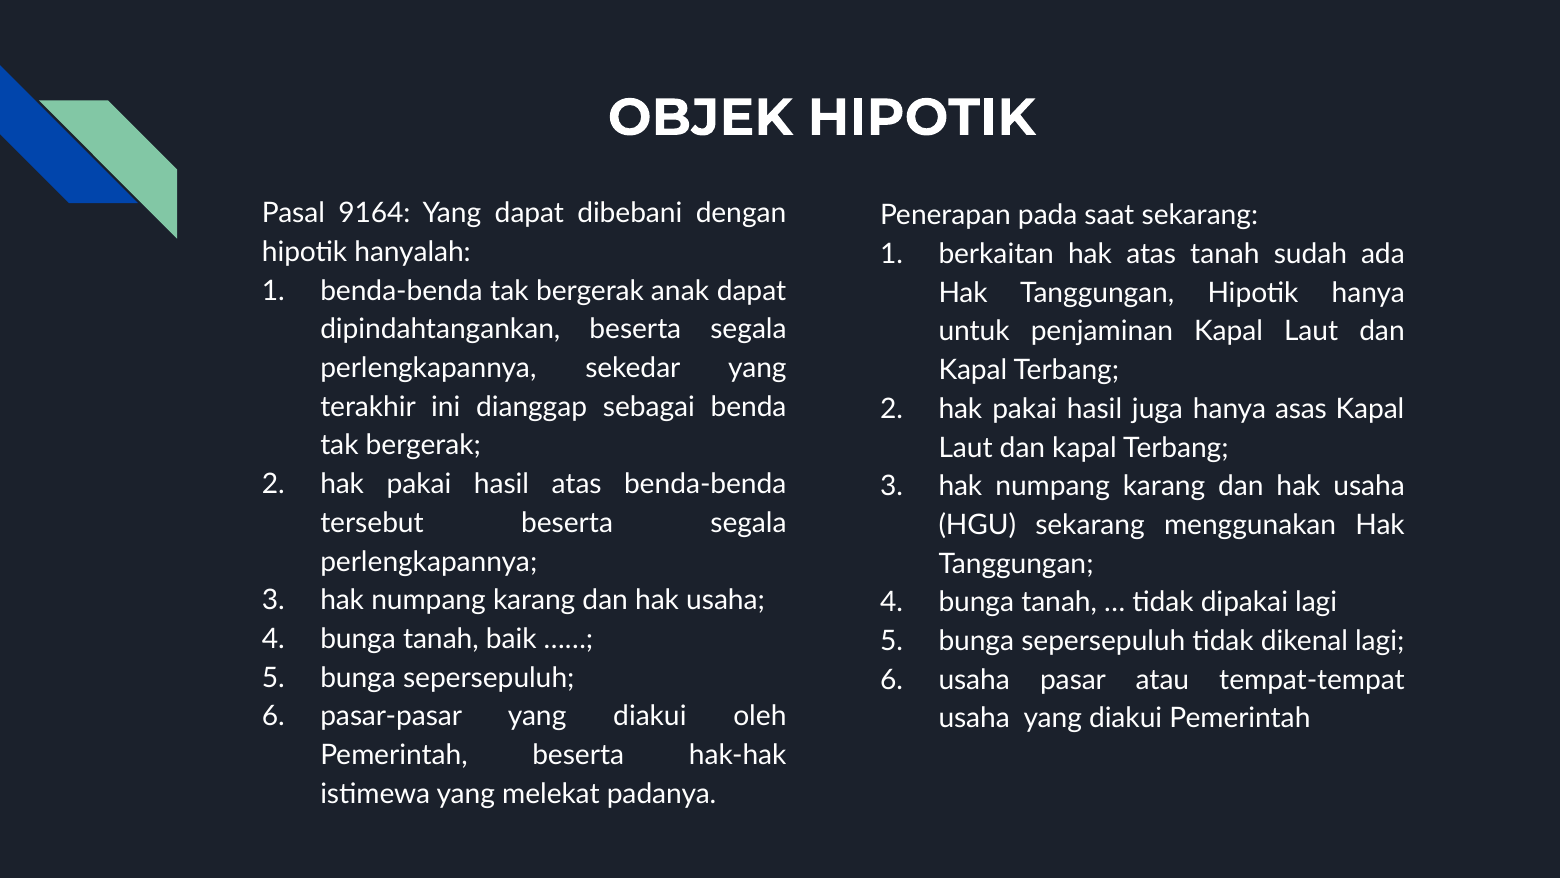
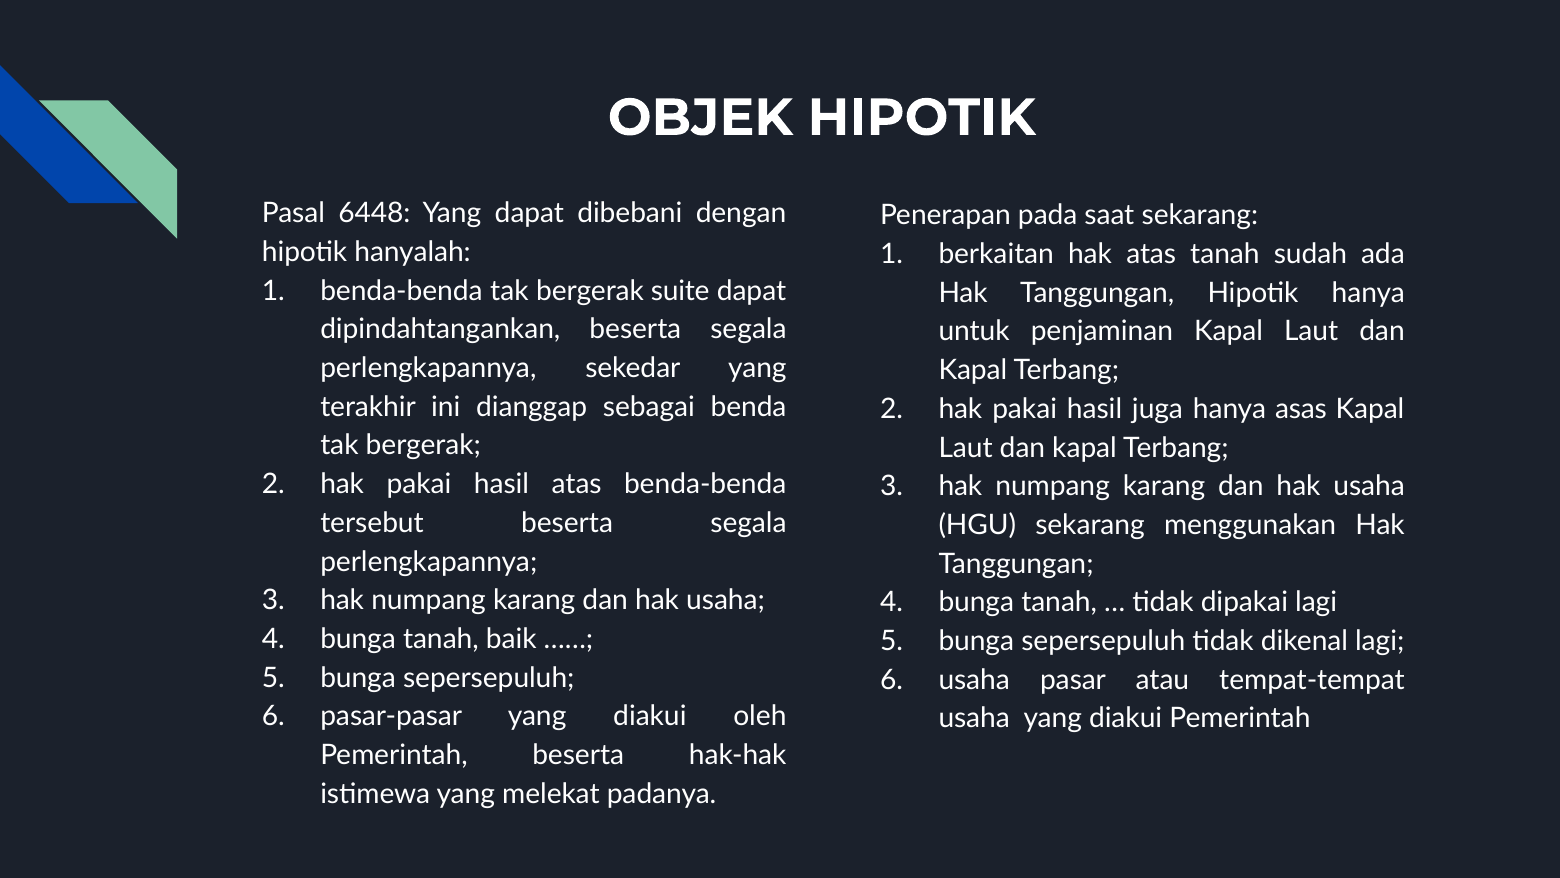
9164: 9164 -> 6448
anak: anak -> suite
